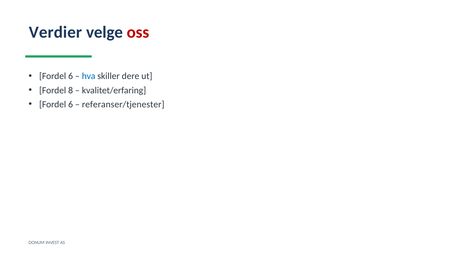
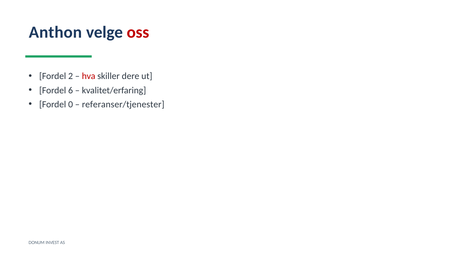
Verdier: Verdier -> Anthon
6 at (71, 76): 6 -> 2
hva colour: blue -> red
8: 8 -> 6
6 at (71, 104): 6 -> 0
